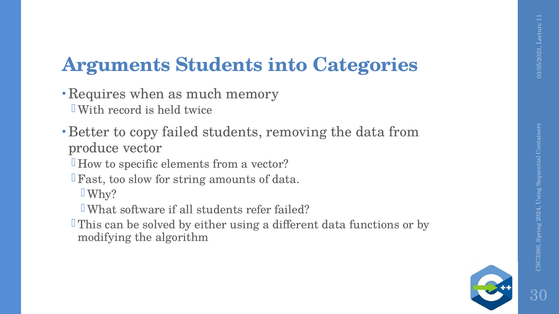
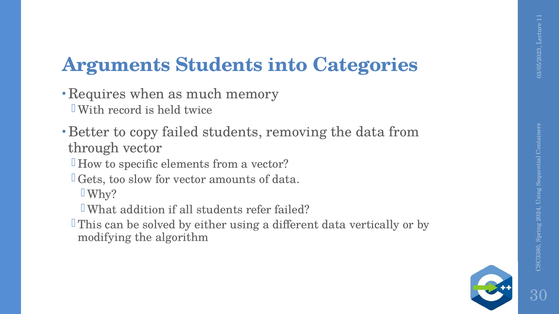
produce: produce -> through
Fast: Fast -> Gets
for string: string -> vector
software: software -> addition
functions: functions -> vertically
